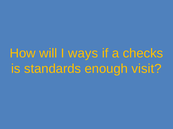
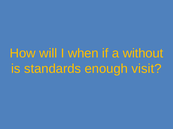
ways: ways -> when
checks: checks -> without
